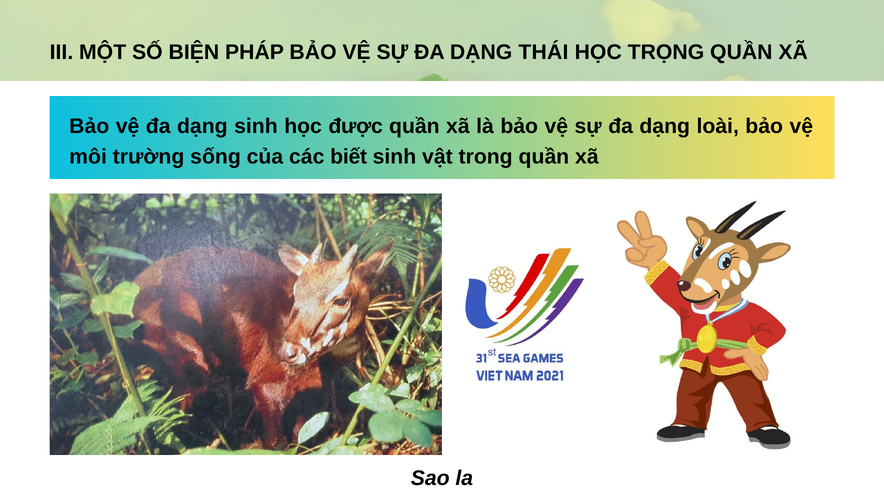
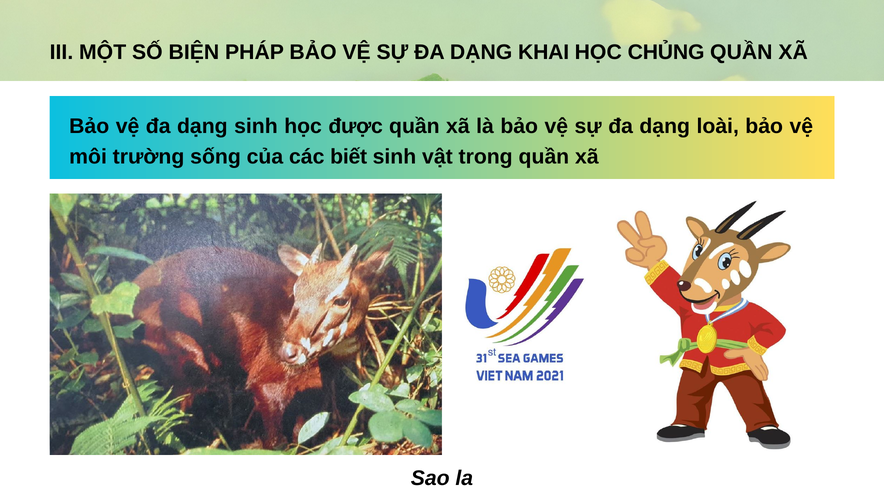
THÁI: THÁI -> KHAI
TRỌNG: TRỌNG -> CHỦNG
